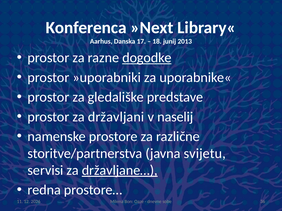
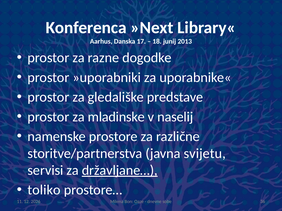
dogodke underline: present -> none
državljani: državljani -> mladinske
redna: redna -> toliko
